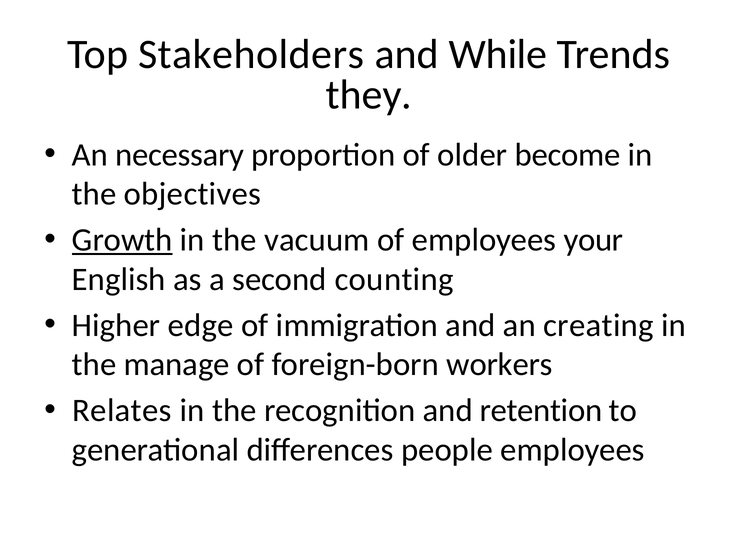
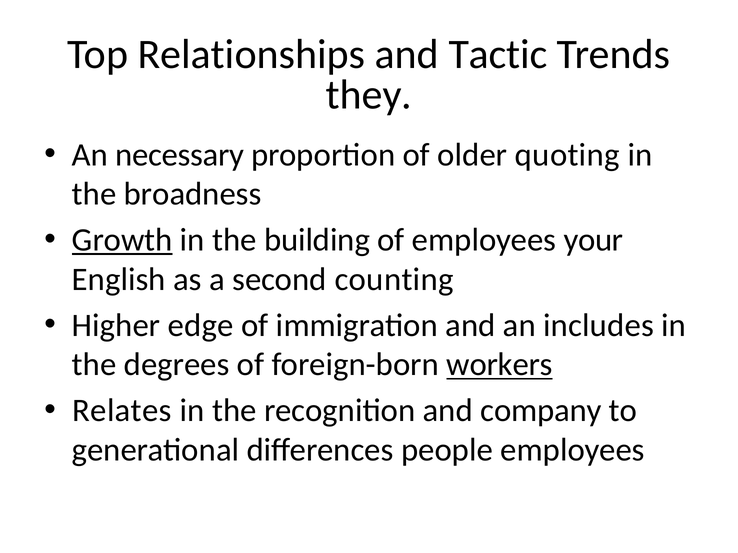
Stakeholders: Stakeholders -> Relationships
While: While -> Tactic
become: become -> quoting
objectives: objectives -> broadness
vacuum: vacuum -> building
creating: creating -> includes
manage: manage -> degrees
workers underline: none -> present
retention: retention -> company
